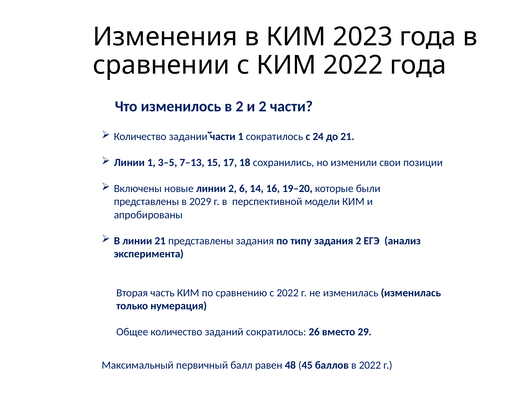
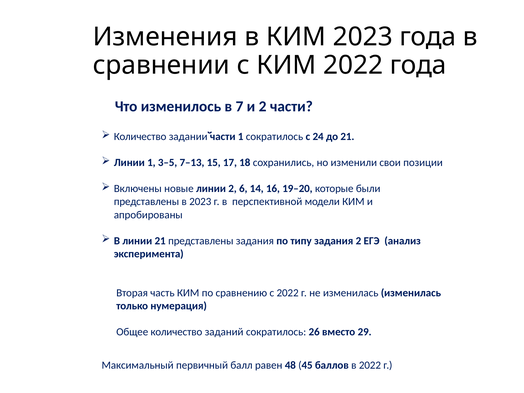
в 2: 2 -> 7
в 2029: 2029 -> 2023
